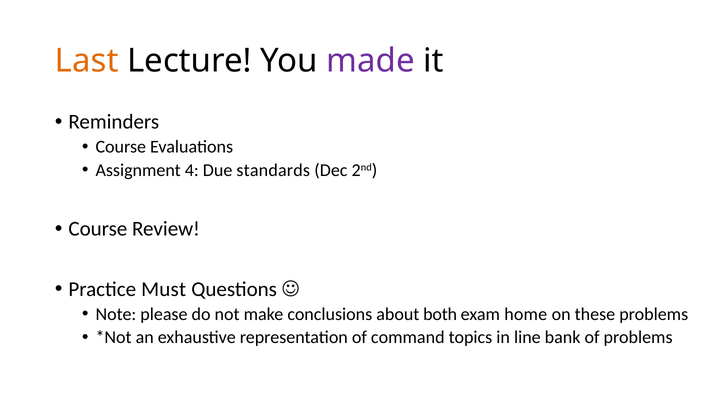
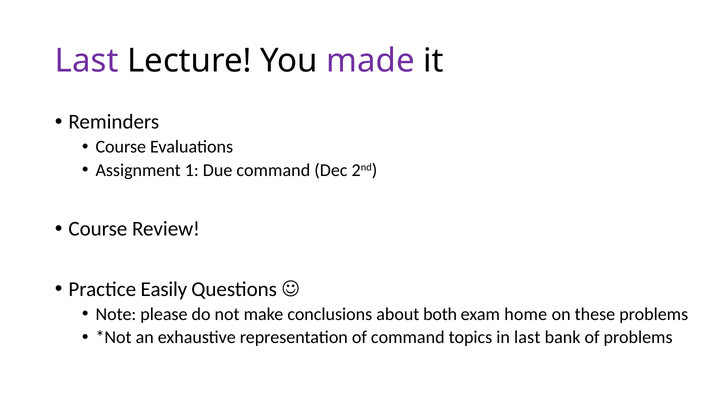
Last at (87, 61) colour: orange -> purple
4: 4 -> 1
Due standards: standards -> command
Must: Must -> Easily
in line: line -> last
